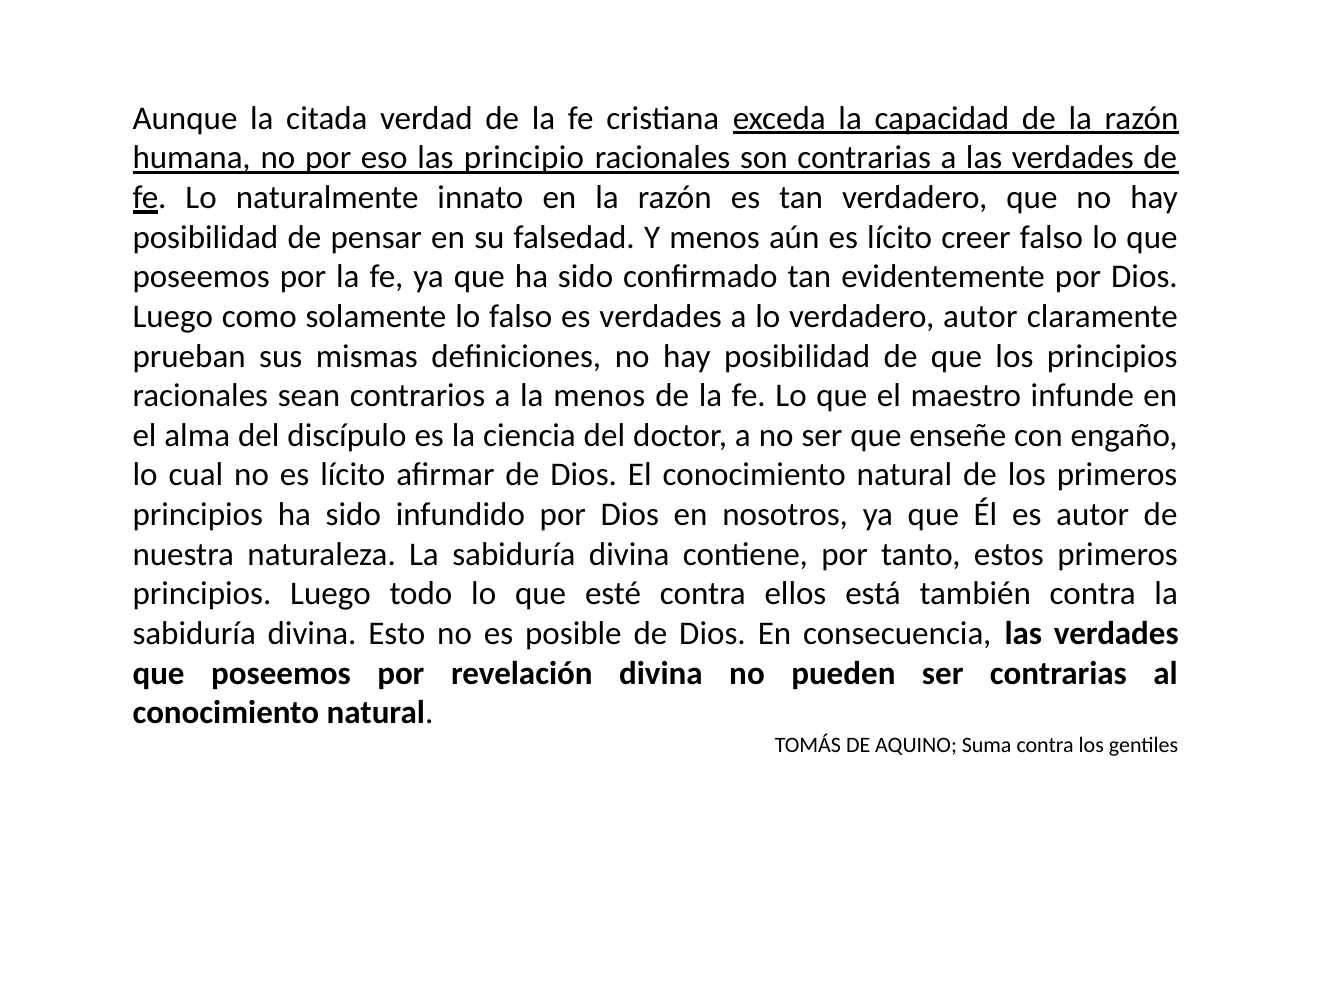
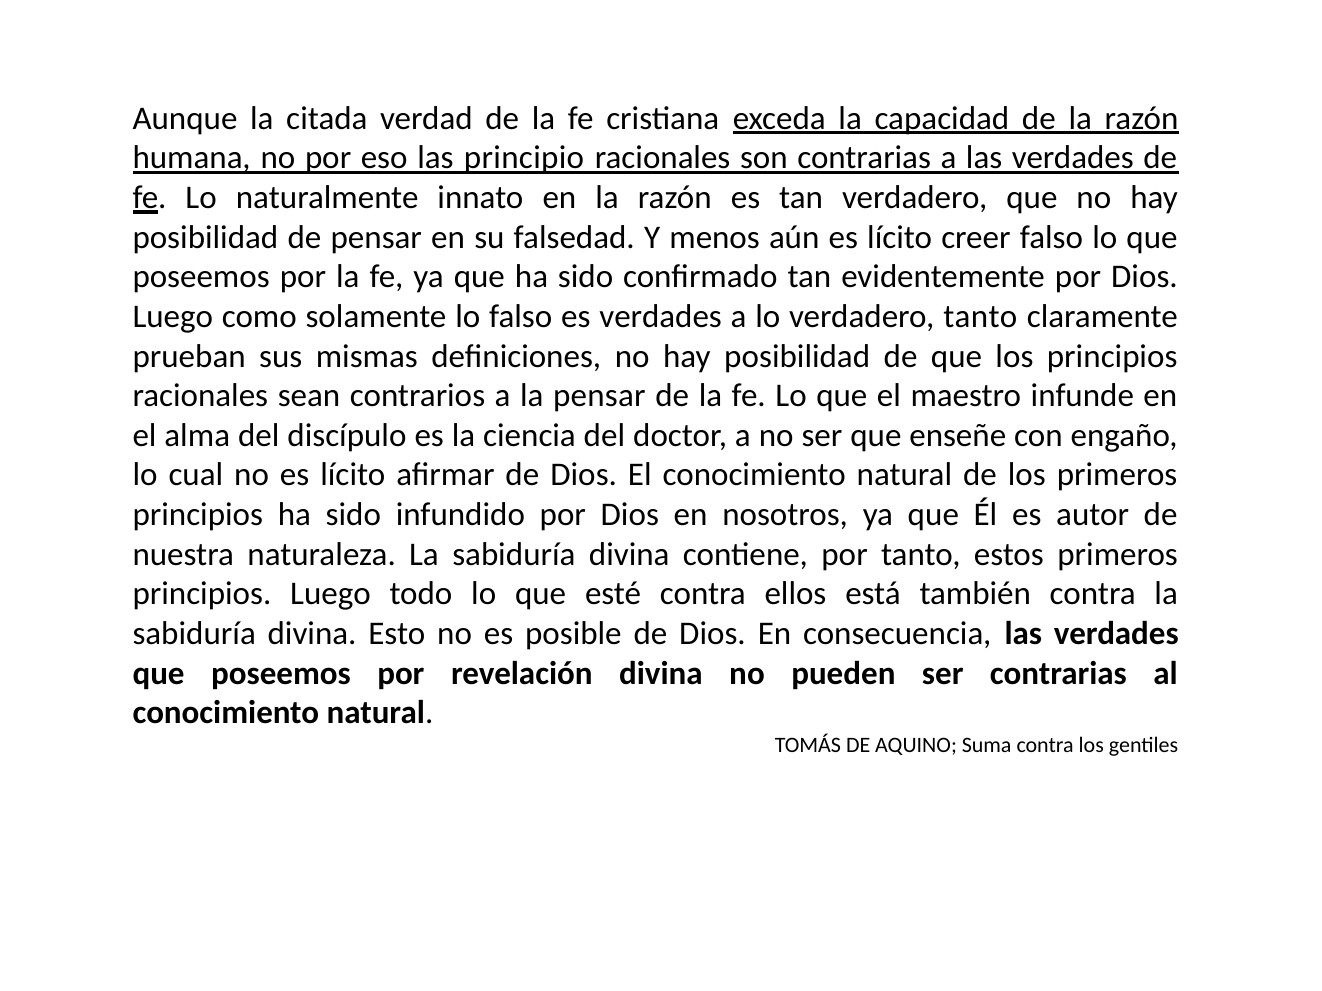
verdadero autor: autor -> tanto
la menos: menos -> pensar
